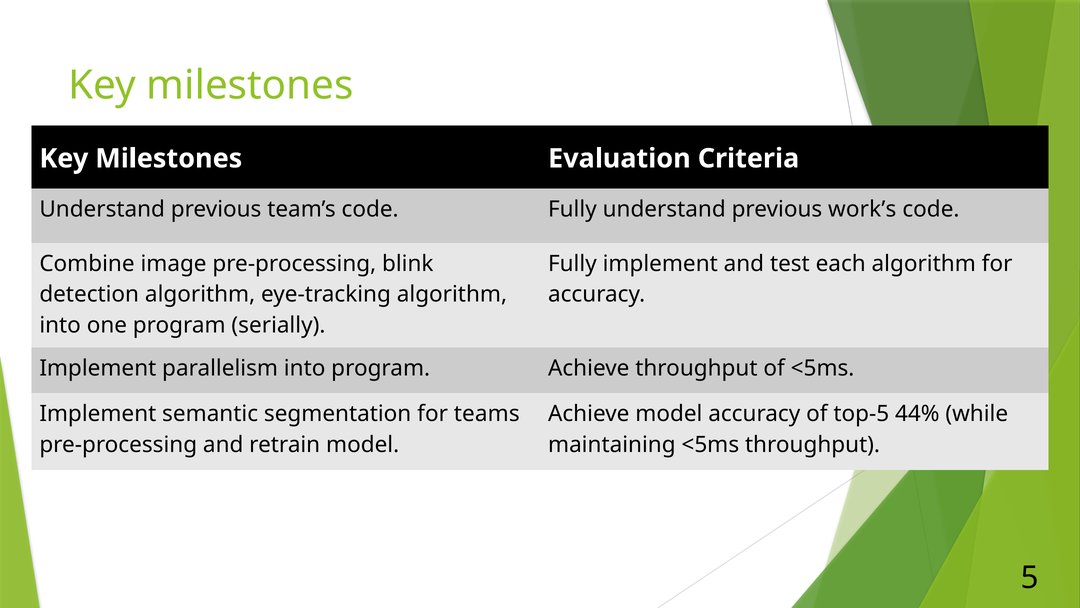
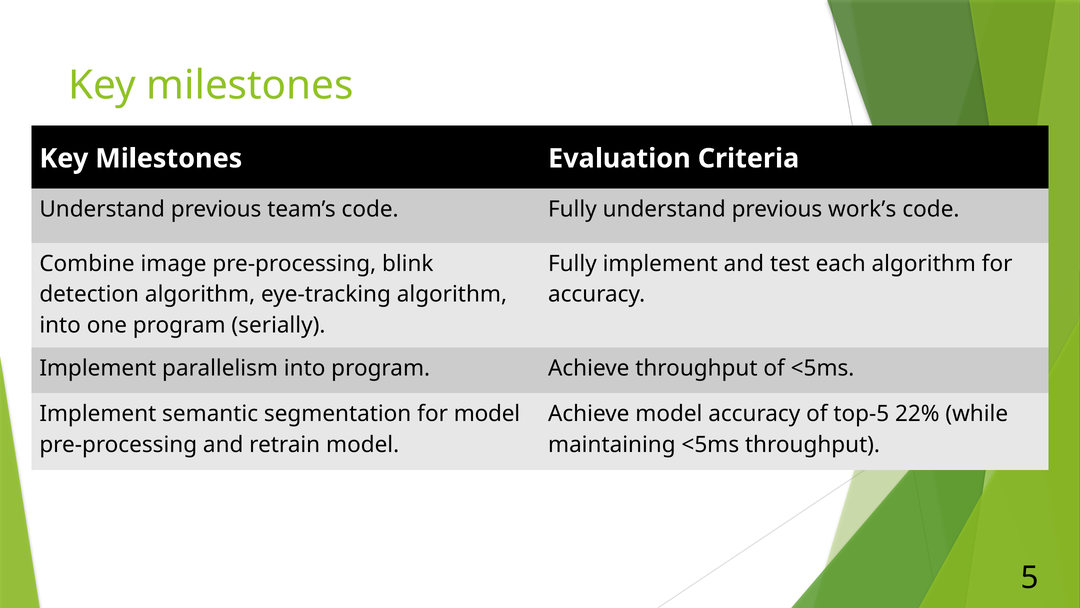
for teams: teams -> model
44%: 44% -> 22%
